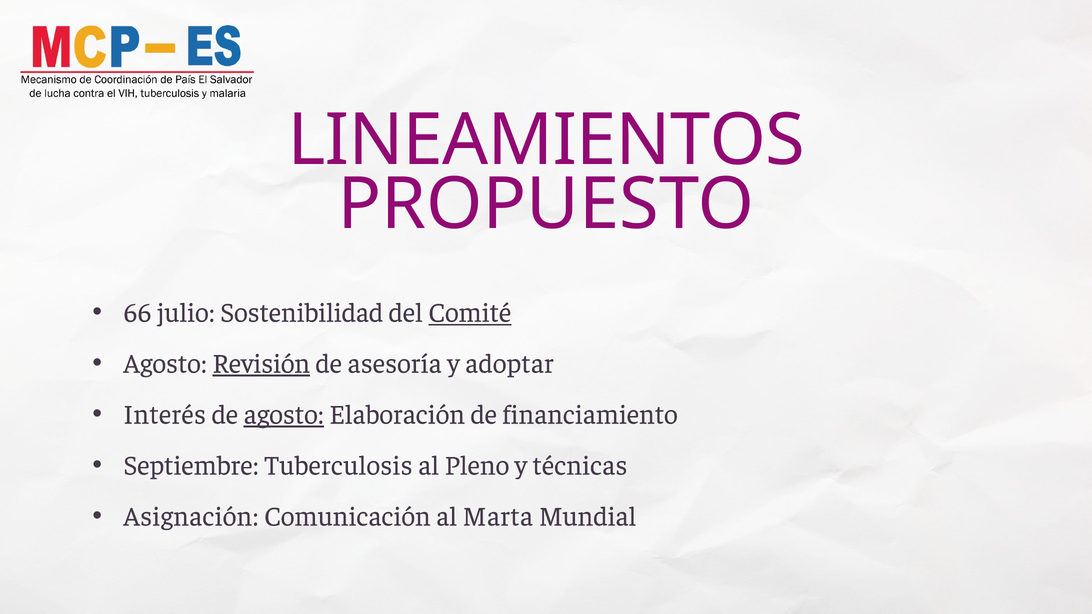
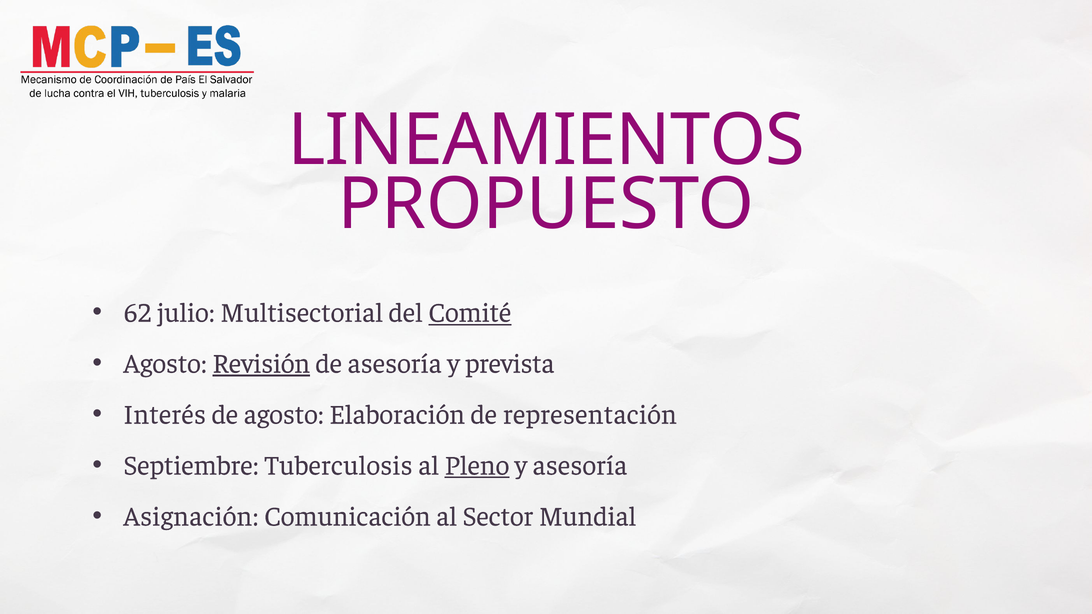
66: 66 -> 62
Sostenibilidad: Sostenibilidad -> Multisectorial
adoptar: adoptar -> prevista
agosto at (284, 415) underline: present -> none
financiamiento: financiamiento -> representación
Pleno underline: none -> present
y técnicas: técnicas -> asesoría
Marta: Marta -> Sector
